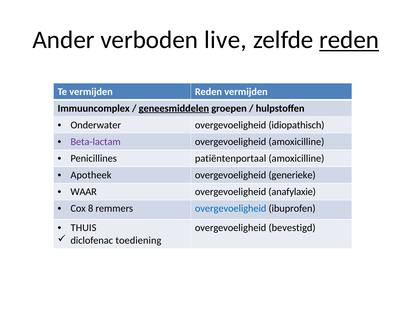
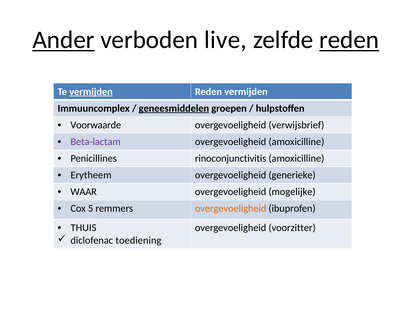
Ander underline: none -> present
vermijden at (91, 92) underline: none -> present
Onderwater: Onderwater -> Voorwaarde
idiopathisch: idiopathisch -> verwijsbrief
patiëntenportaal: patiëntenportaal -> rinoconjunctivitis
Apotheek: Apotheek -> Erytheem
anafylaxie: anafylaxie -> mogelijke
8: 8 -> 5
overgevoeligheid at (231, 209) colour: blue -> orange
bevestigd: bevestigd -> voorzitter
